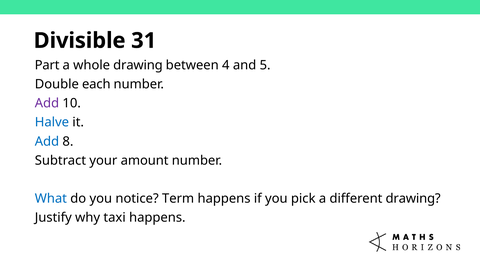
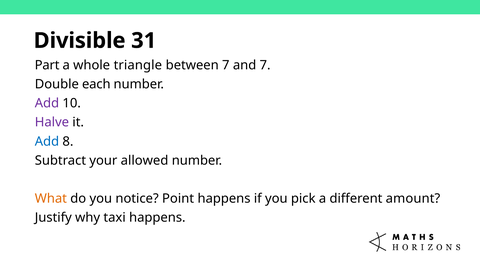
whole drawing: drawing -> triangle
between 4: 4 -> 7
and 5: 5 -> 7
Halve colour: blue -> purple
amount: amount -> allowed
What colour: blue -> orange
Term: Term -> Point
different drawing: drawing -> amount
